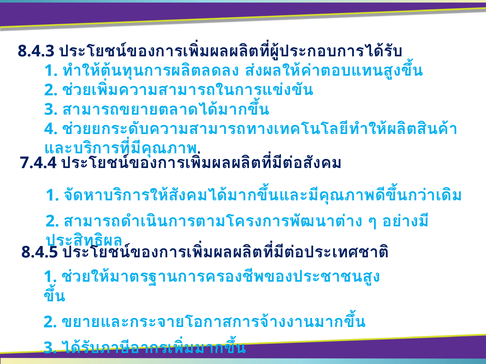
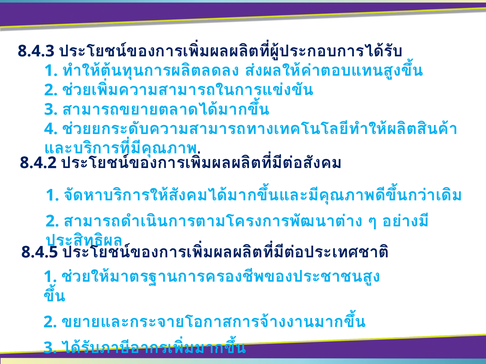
7.4.4: 7.4.4 -> 8.4.2
